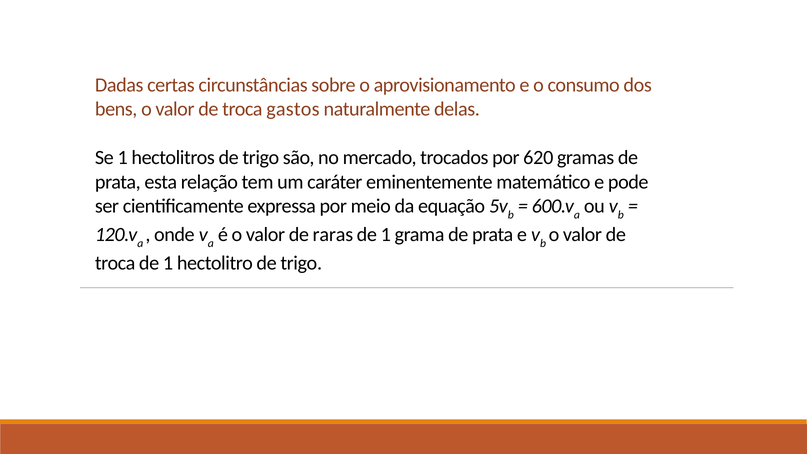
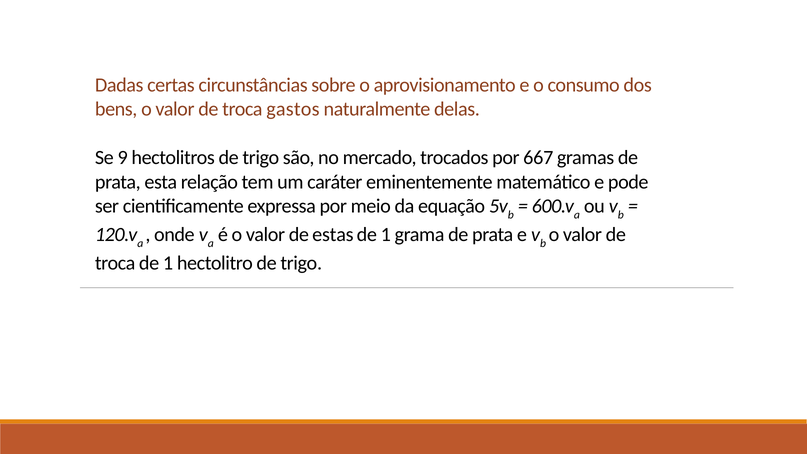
Se 1: 1 -> 9
620: 620 -> 667
raras: raras -> estas
